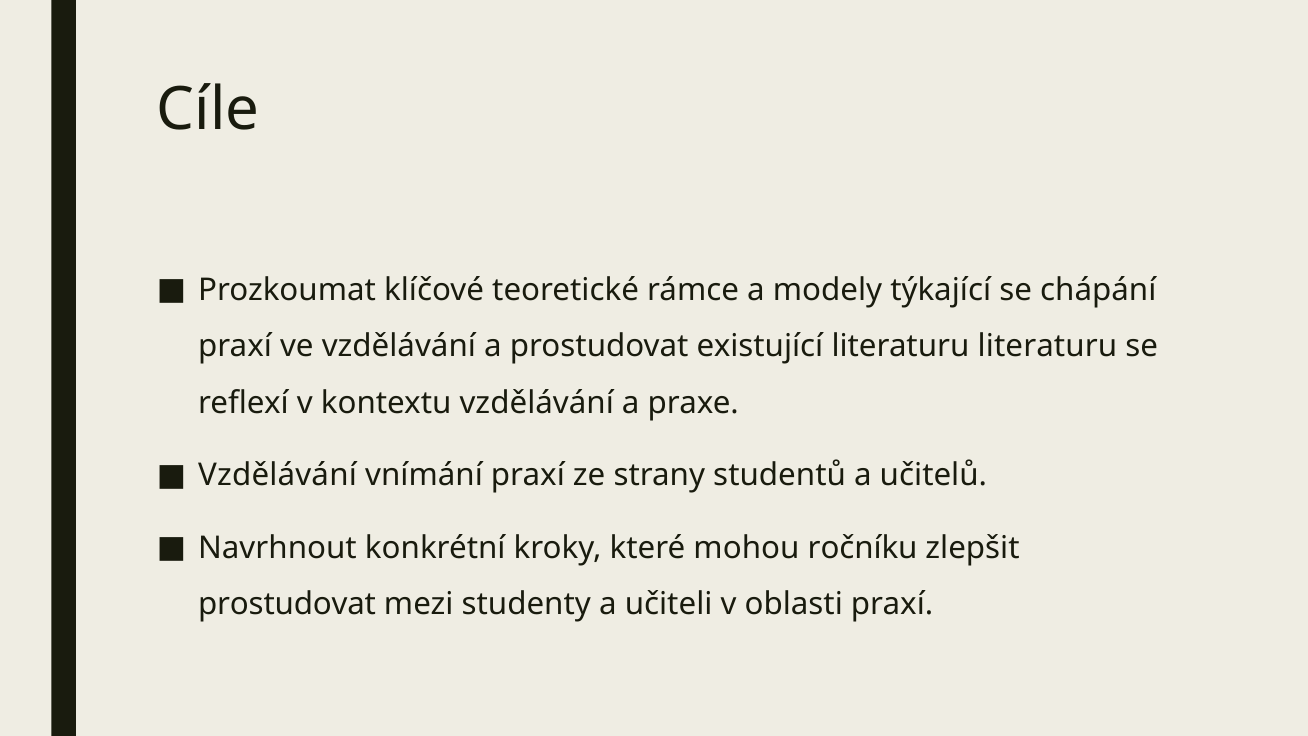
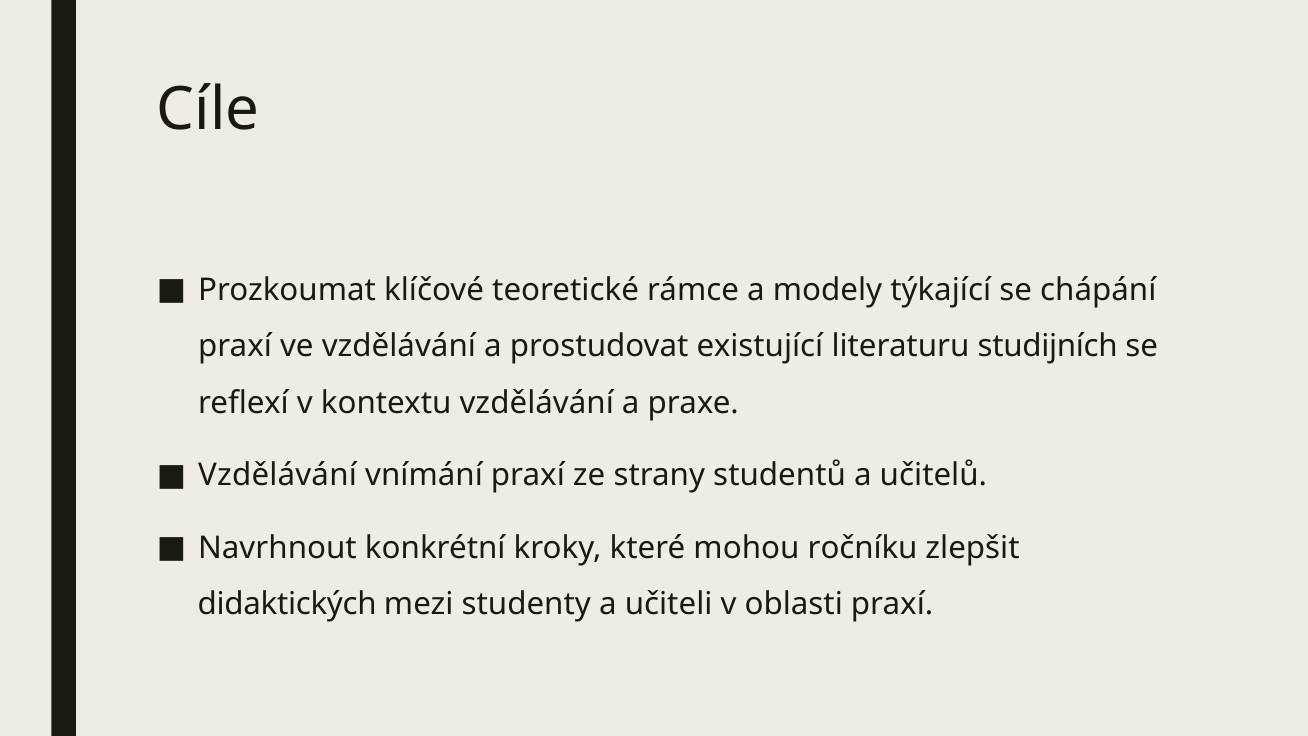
literaturu literaturu: literaturu -> studijních
prostudovat at (287, 604): prostudovat -> didaktických
